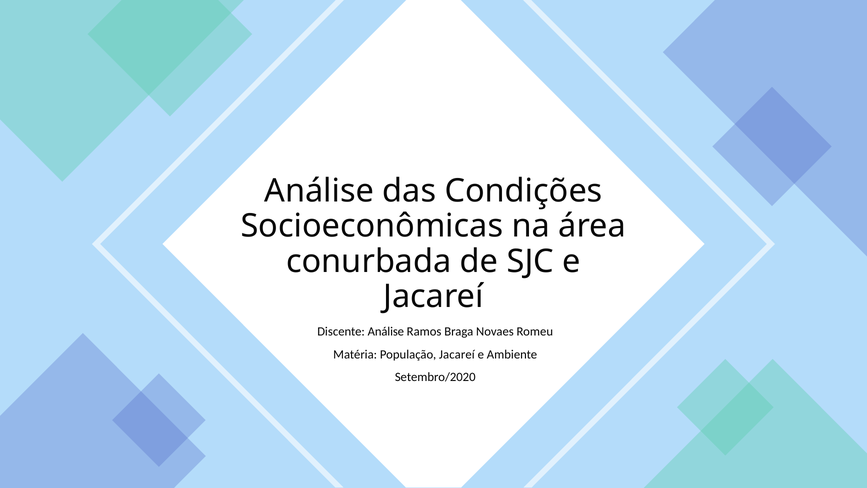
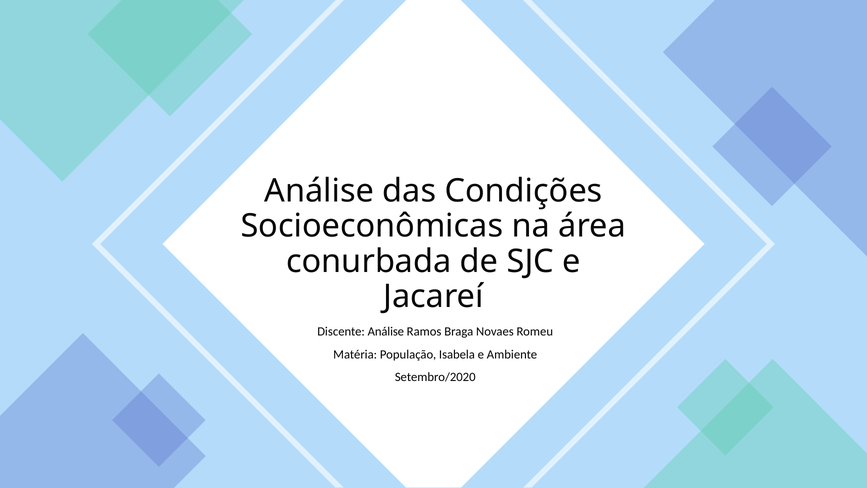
População Jacareí: Jacareí -> Isabela
